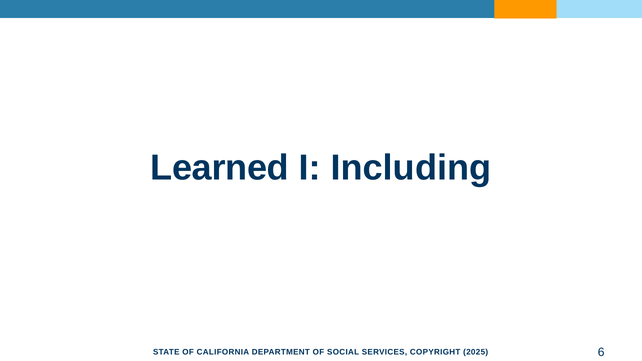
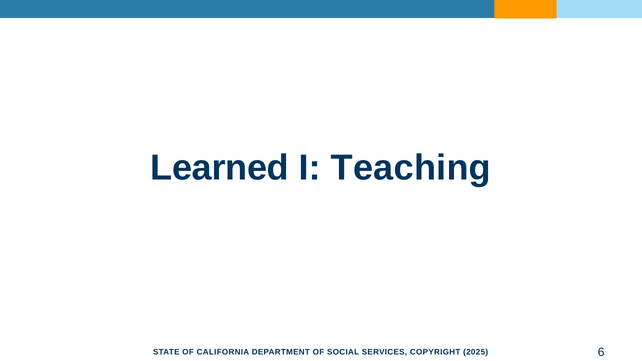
Including: Including -> Teaching
